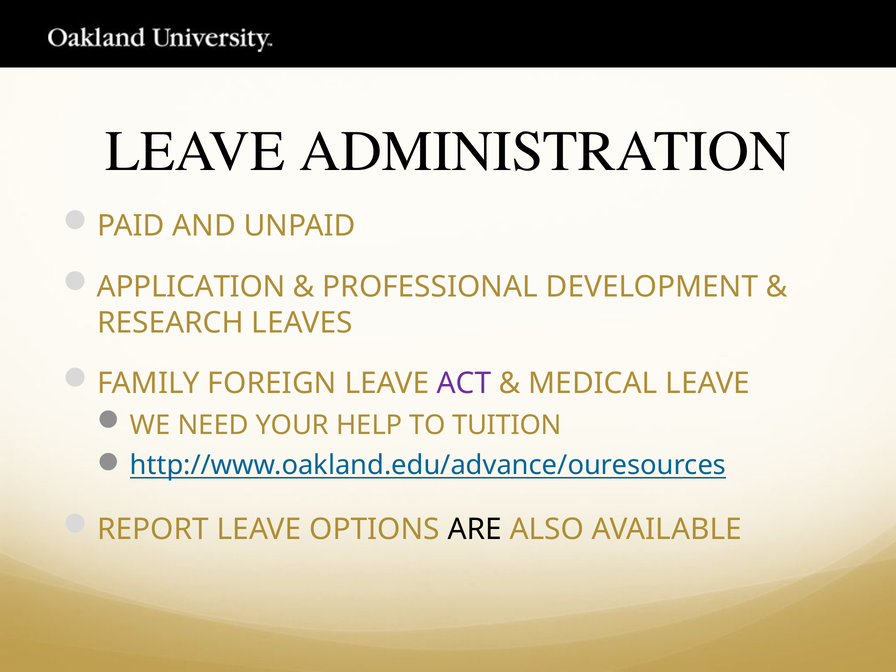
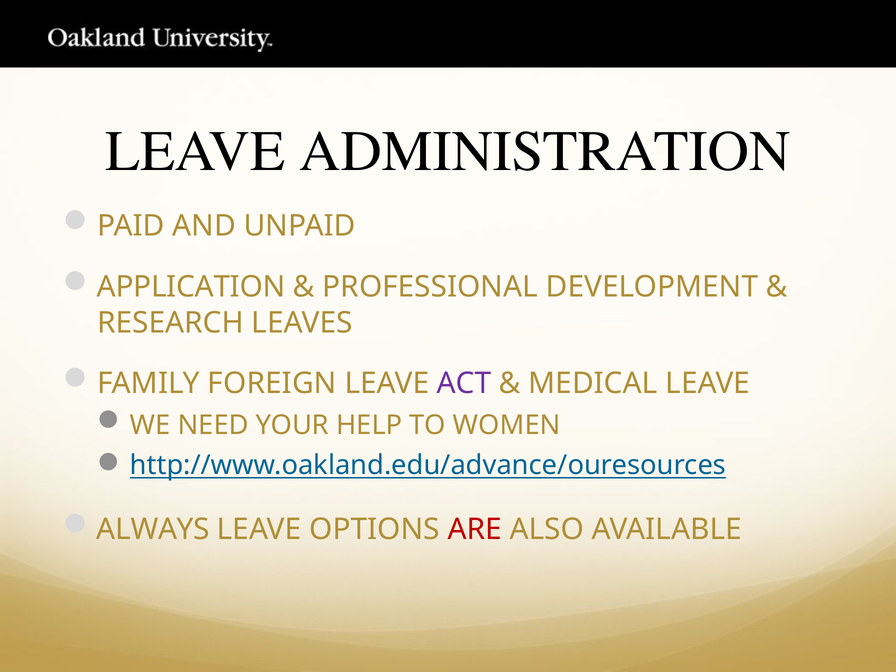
TUITION: TUITION -> WOMEN
REPORT: REPORT -> ALWAYS
ARE colour: black -> red
